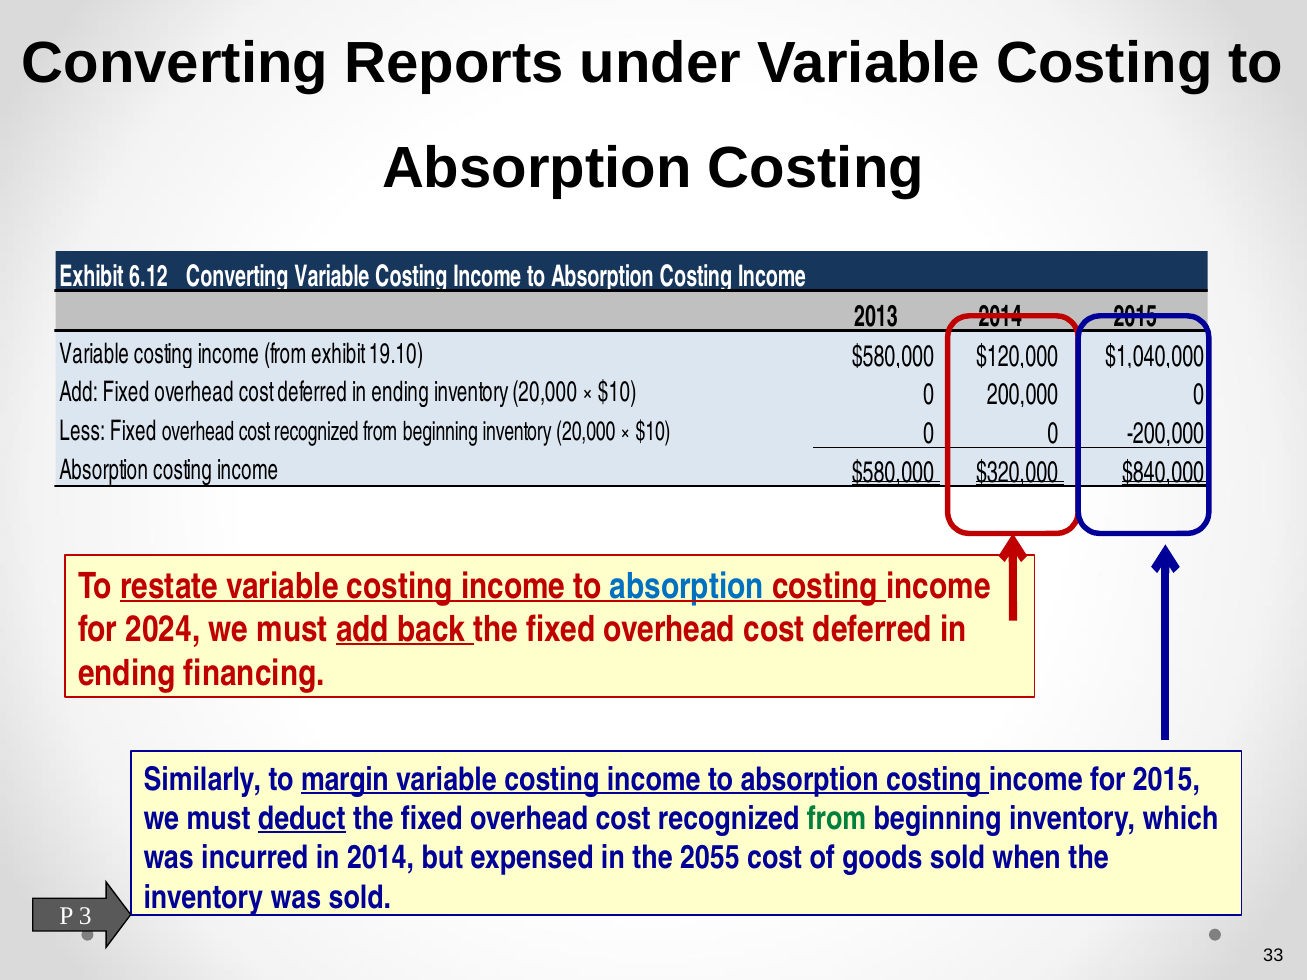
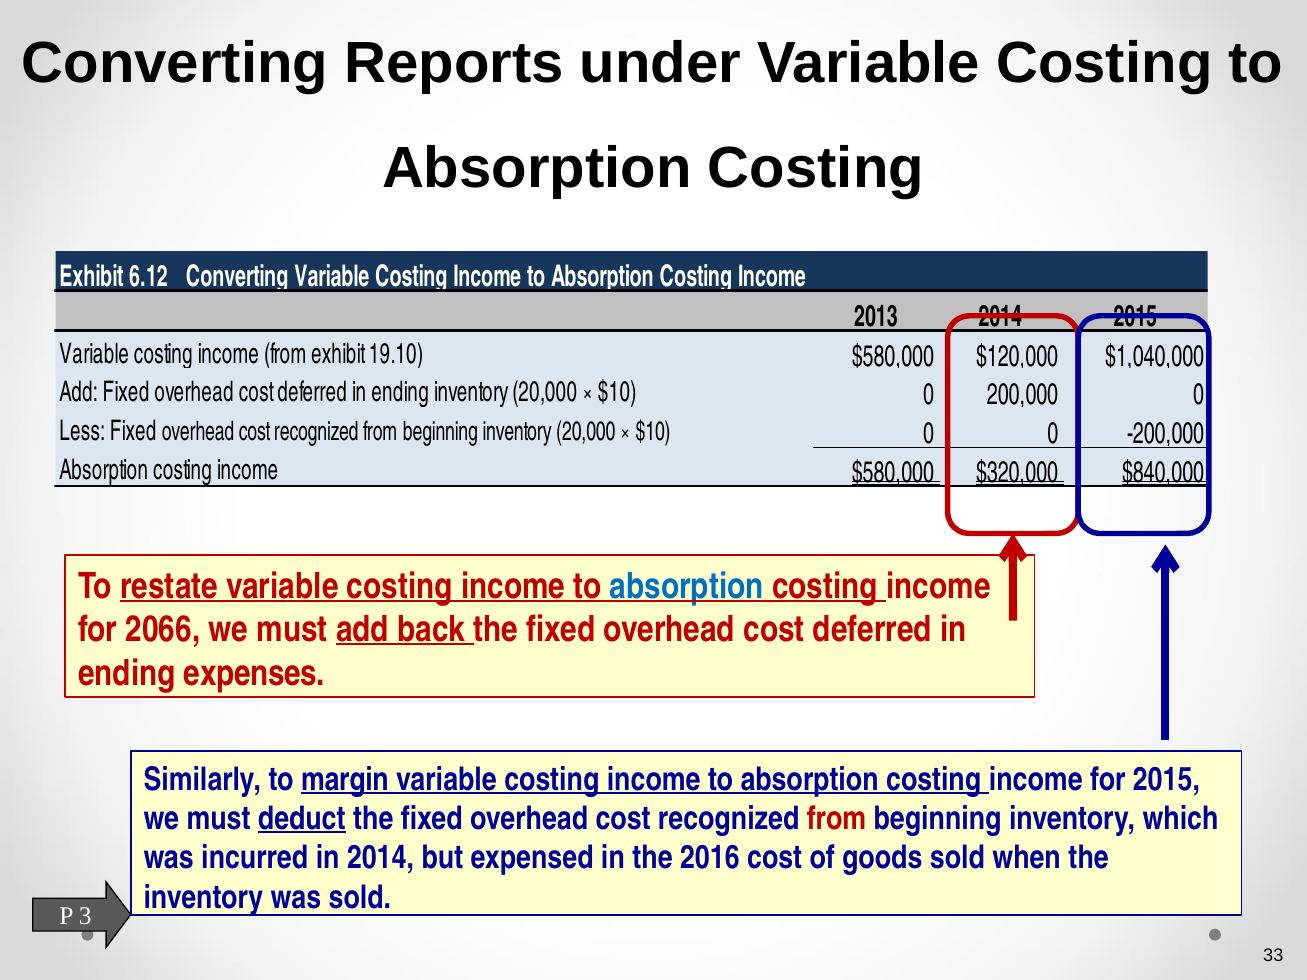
2024: 2024 -> 2066
financing: financing -> expenses
from at (836, 819) colour: green -> red
2055: 2055 -> 2016
